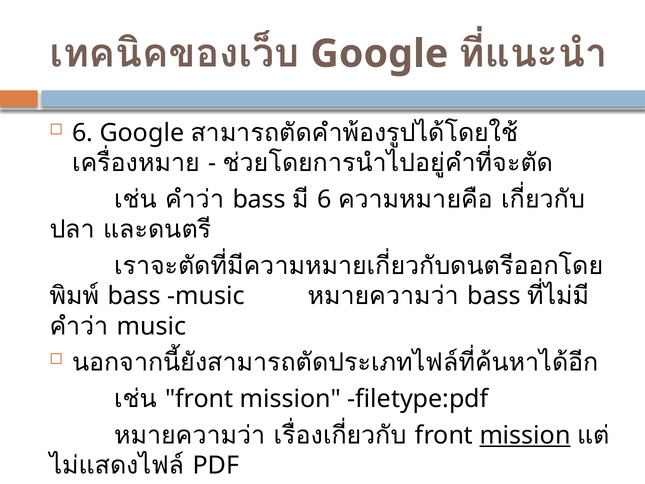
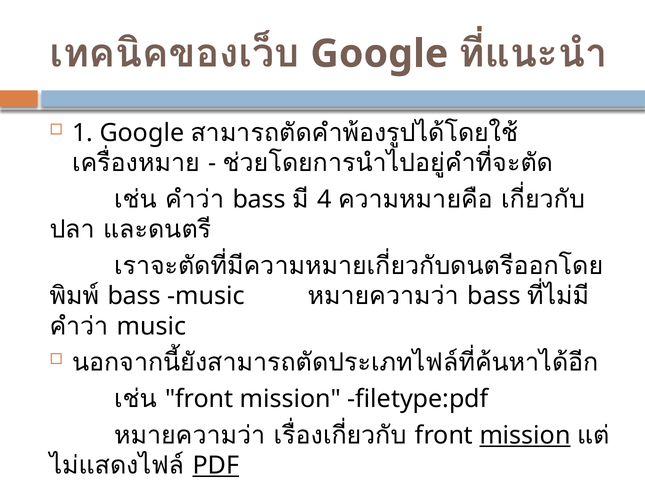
6 at (83, 133): 6 -> 1
6 at (325, 199): 6 -> 4
PDF underline: none -> present
